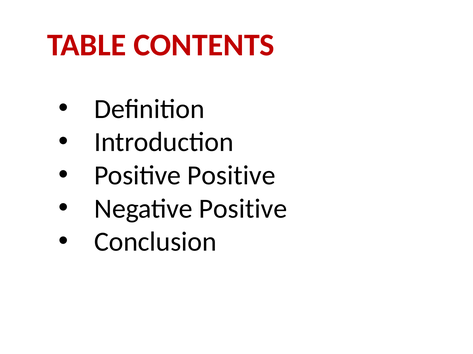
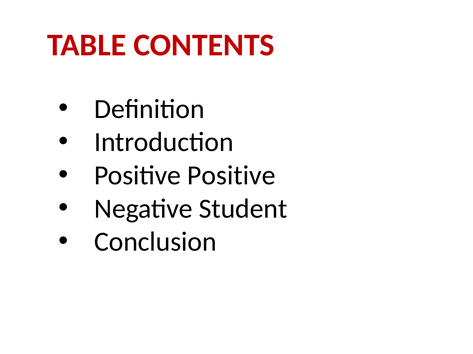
Negative Positive: Positive -> Student
